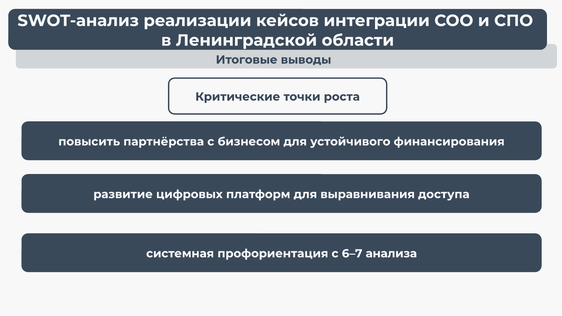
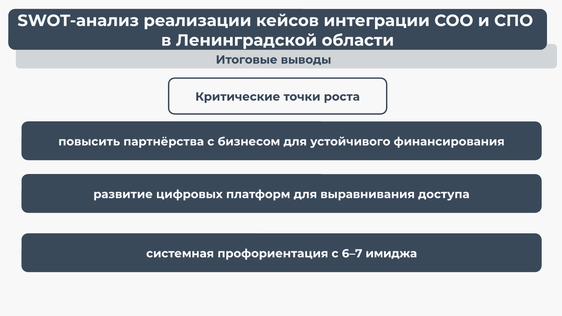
анализа: анализа -> имиджа
